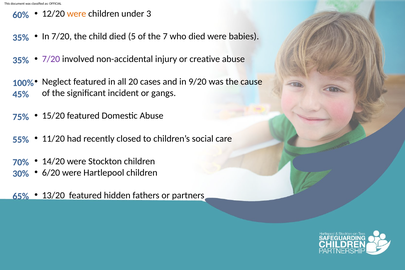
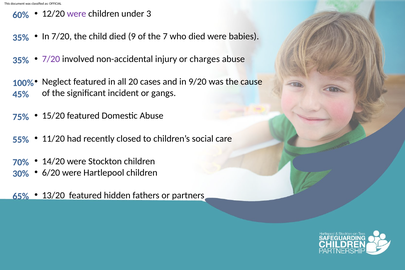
were at (77, 14) colour: orange -> purple
5: 5 -> 9
creative: creative -> charges
